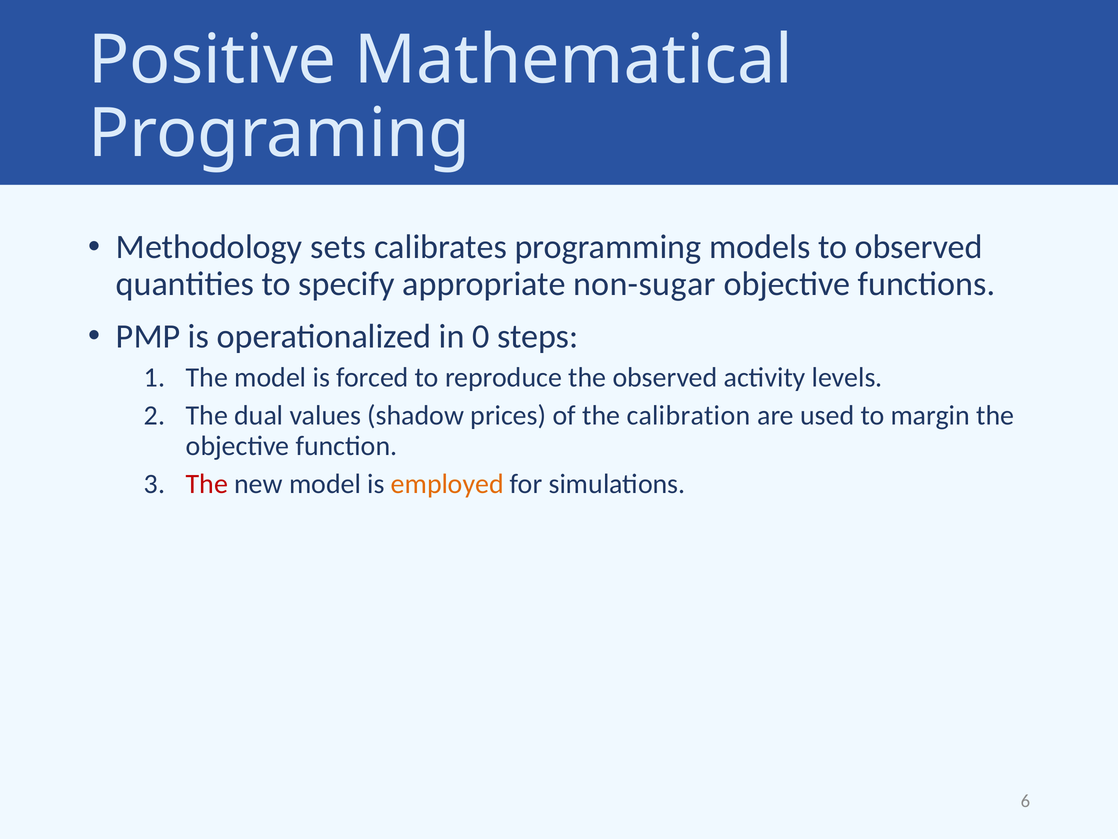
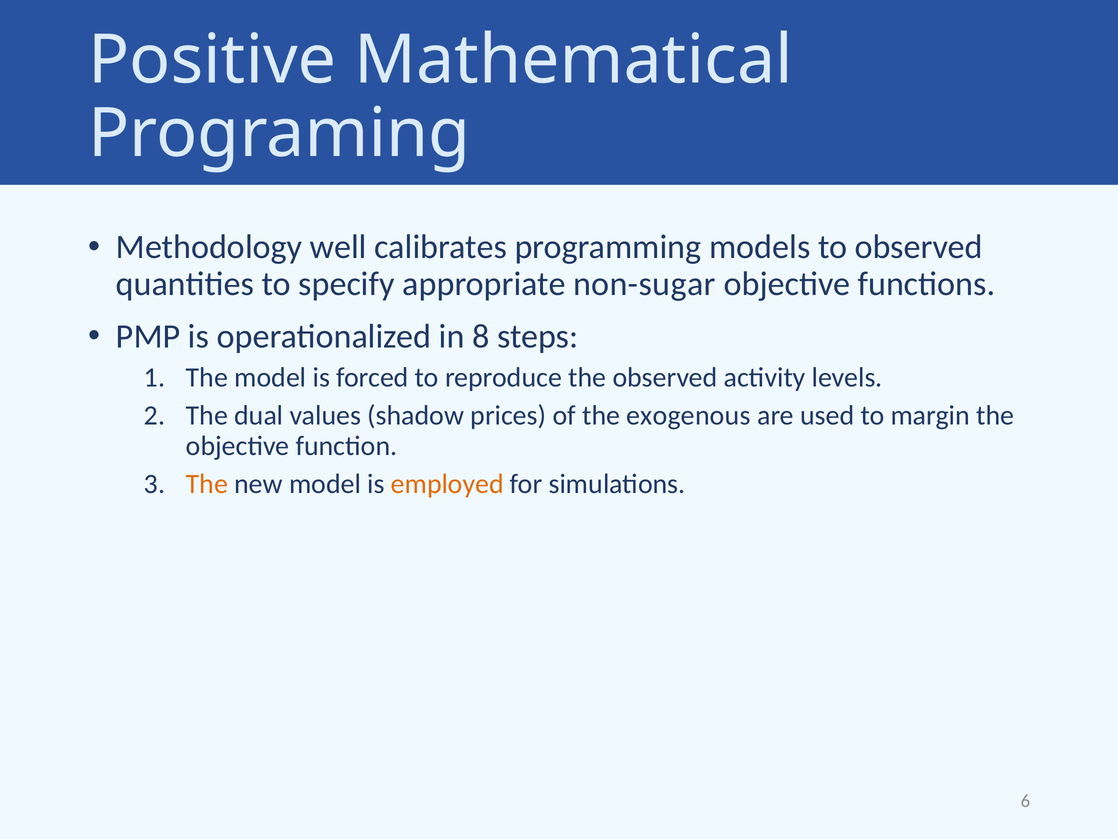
sets: sets -> well
0: 0 -> 8
calibration: calibration -> exogenous
The at (207, 484) colour: red -> orange
